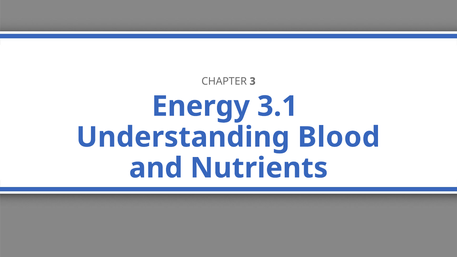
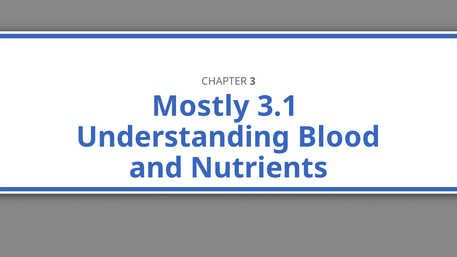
Energy: Energy -> Mostly
